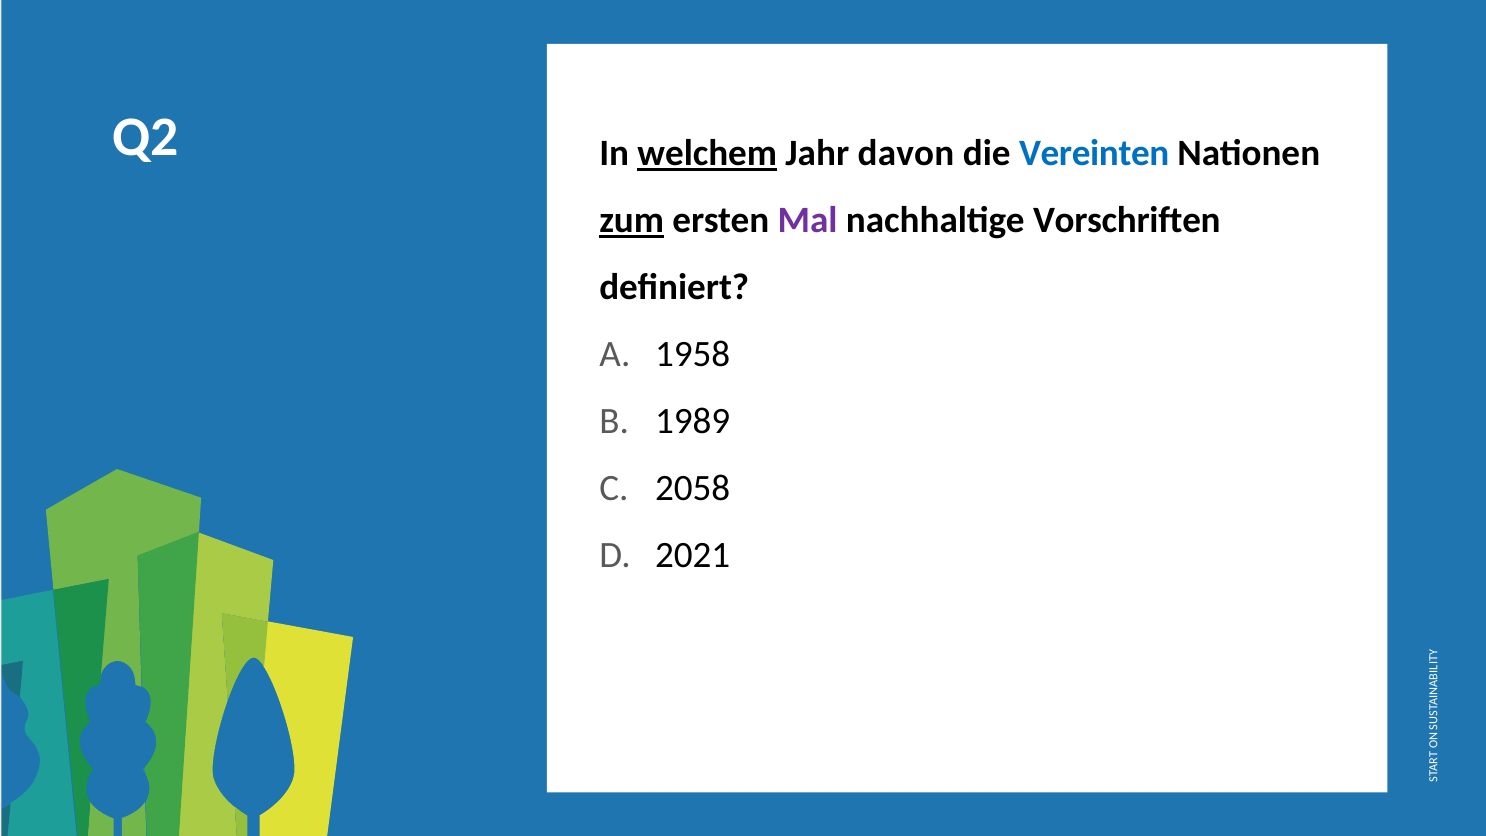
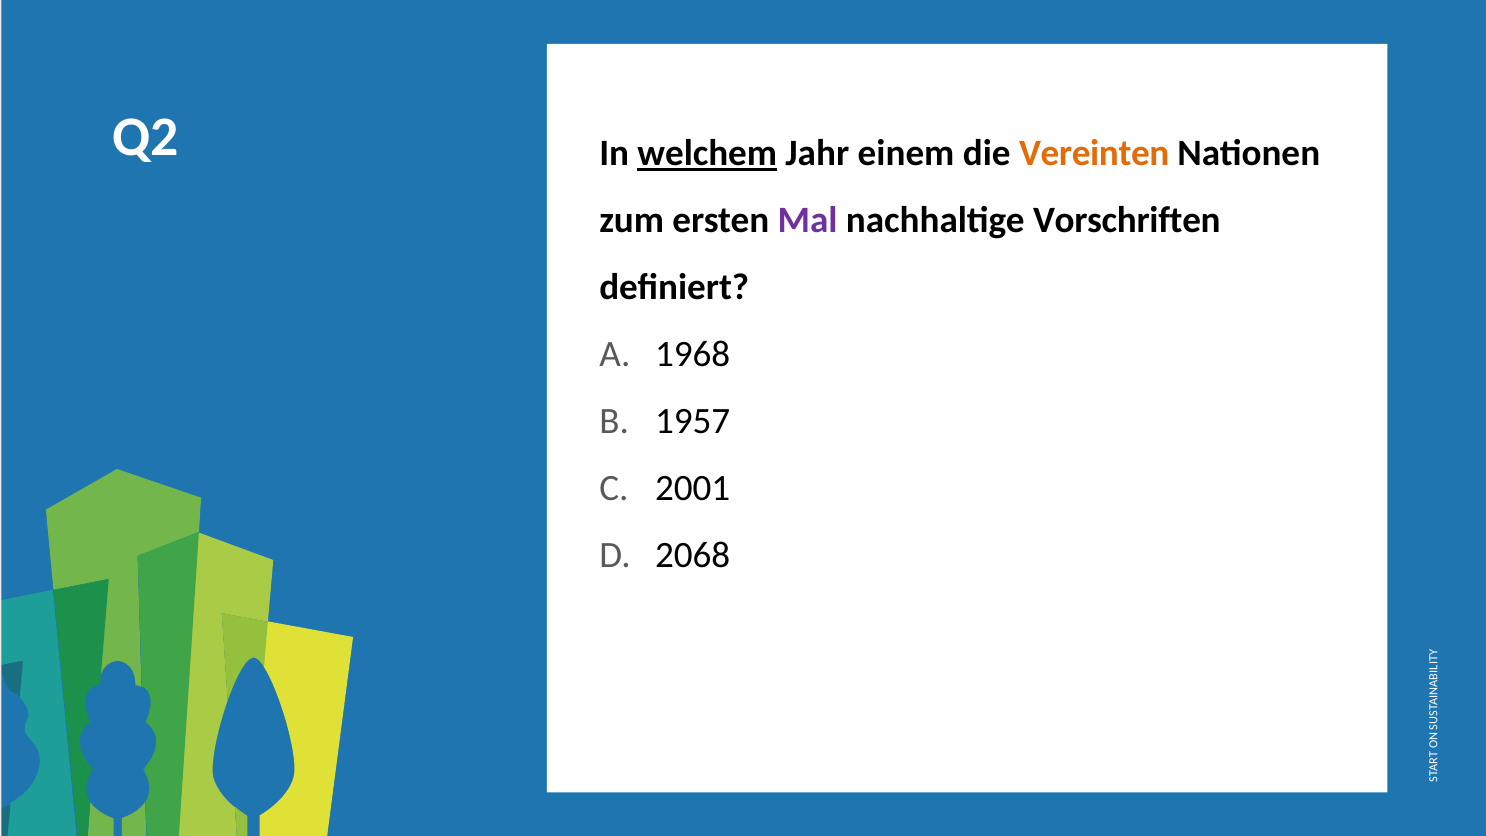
davon: davon -> einem
Vereinten colour: blue -> orange
zum underline: present -> none
1958: 1958 -> 1968
1989: 1989 -> 1957
2058: 2058 -> 2001
2021: 2021 -> 2068
